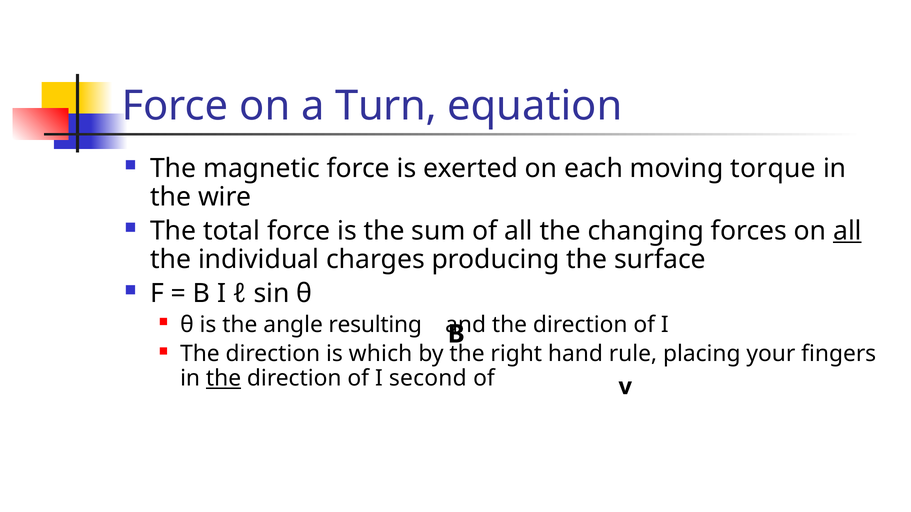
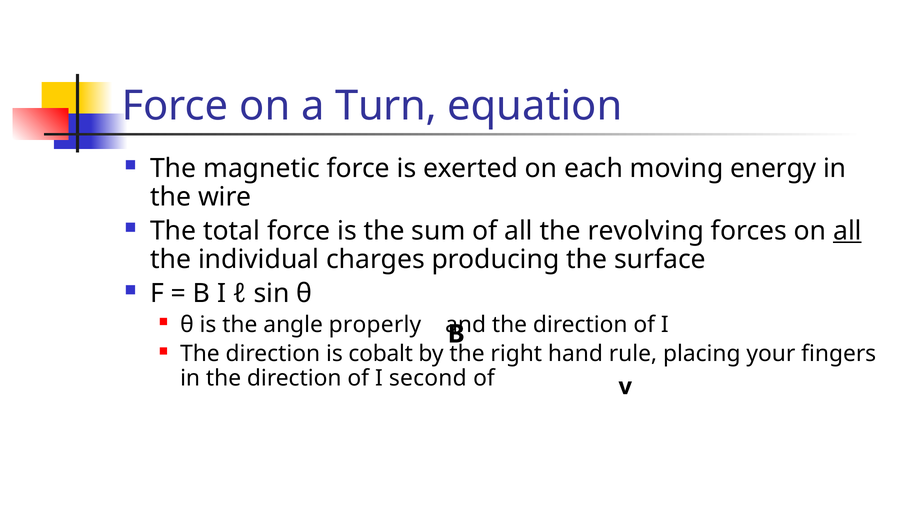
torque: torque -> energy
changing: changing -> revolving
resulting: resulting -> properly
which: which -> cobalt
the at (224, 379) underline: present -> none
